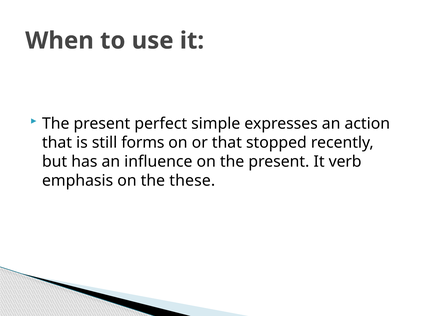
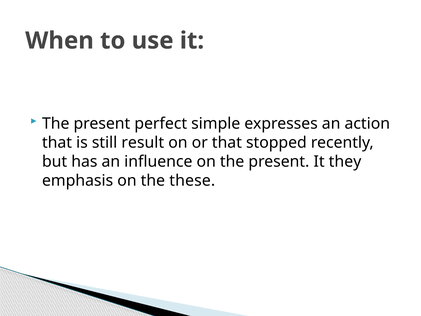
forms: forms -> result
verb: verb -> they
